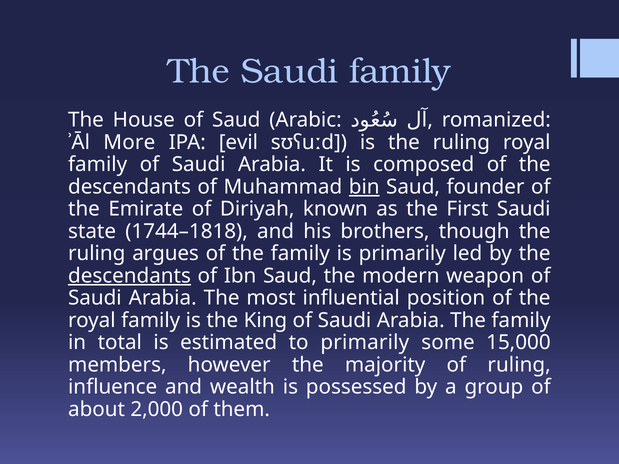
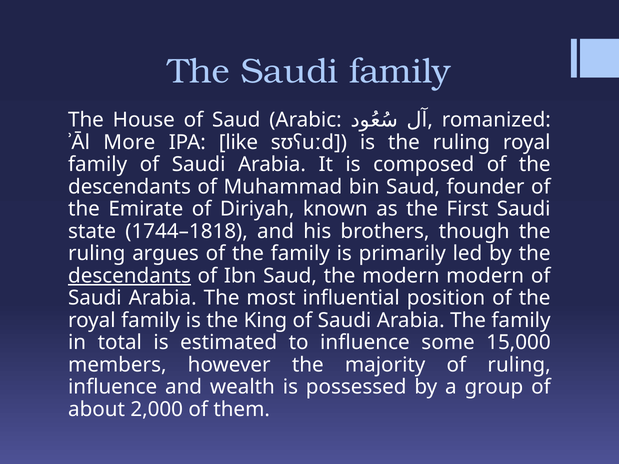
evil: evil -> like
bin underline: present -> none
modern weapon: weapon -> modern
to primarily: primarily -> influence
